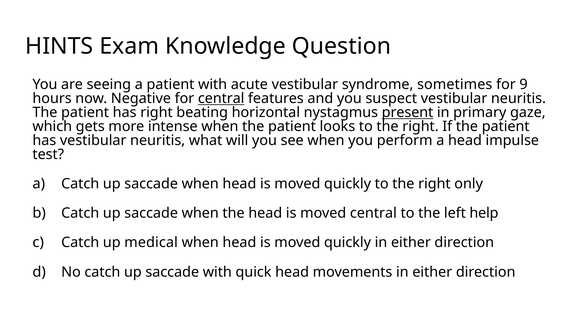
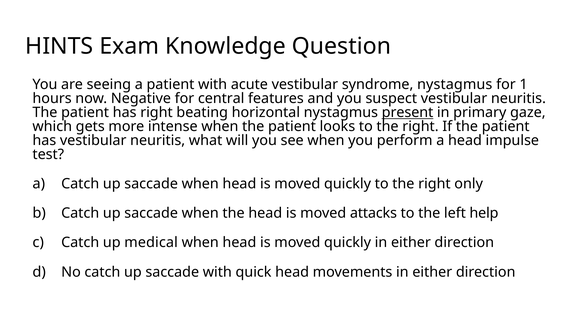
syndrome sometimes: sometimes -> nystagmus
9: 9 -> 1
central at (221, 98) underline: present -> none
moved central: central -> attacks
